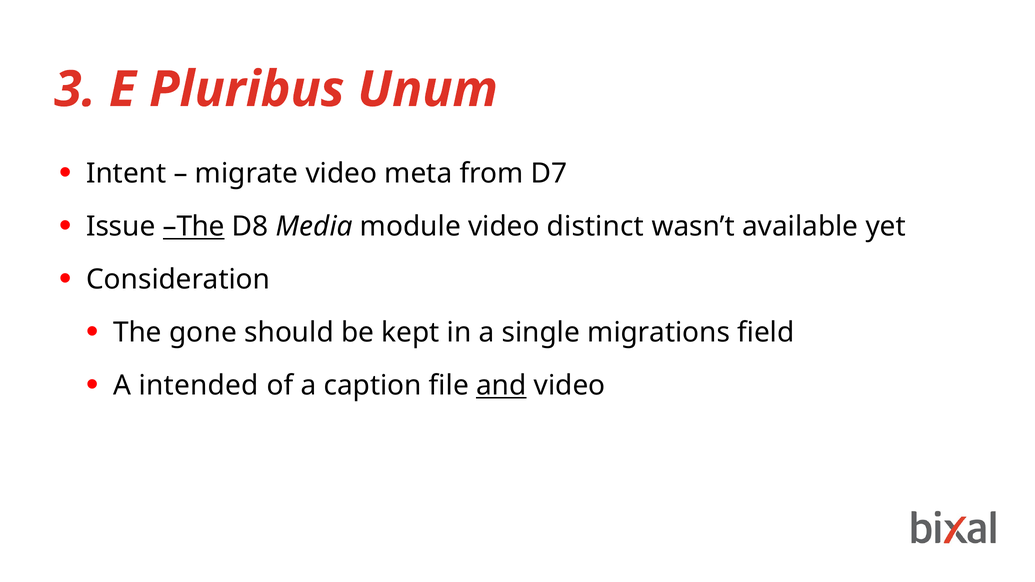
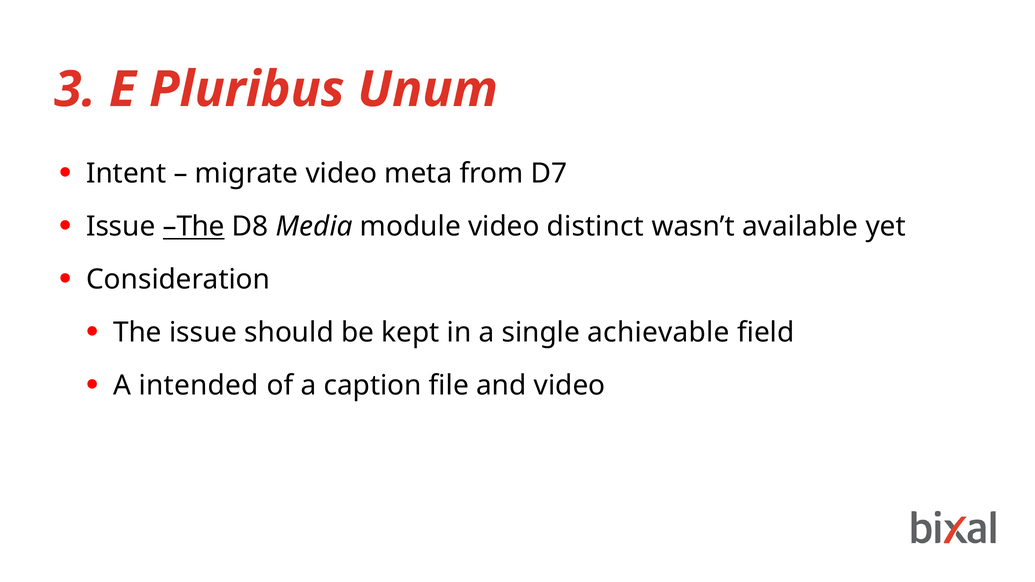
The gone: gone -> issue
migrations: migrations -> achievable
and underline: present -> none
